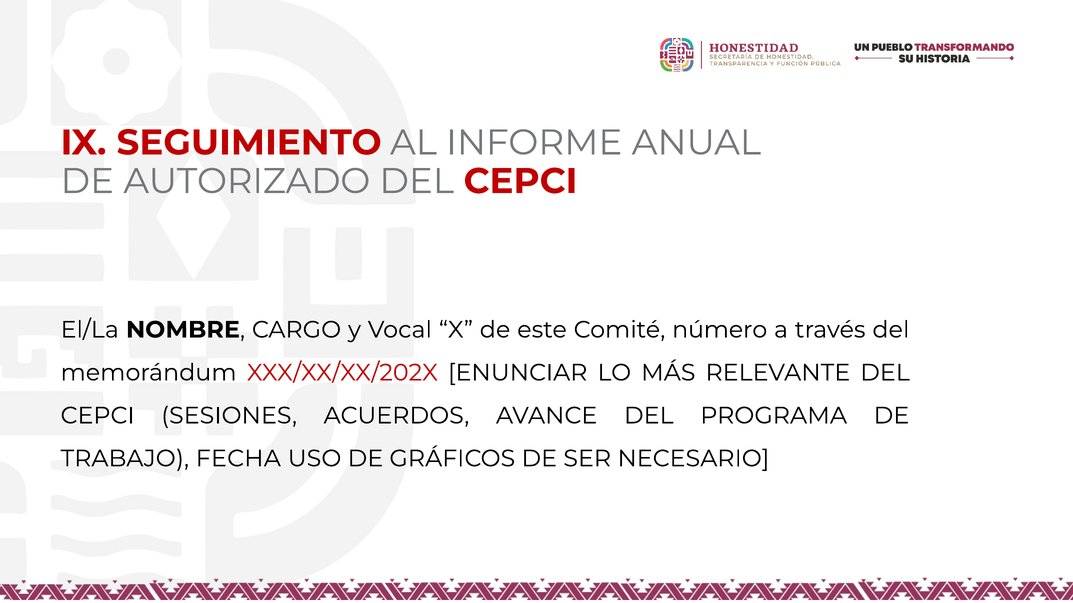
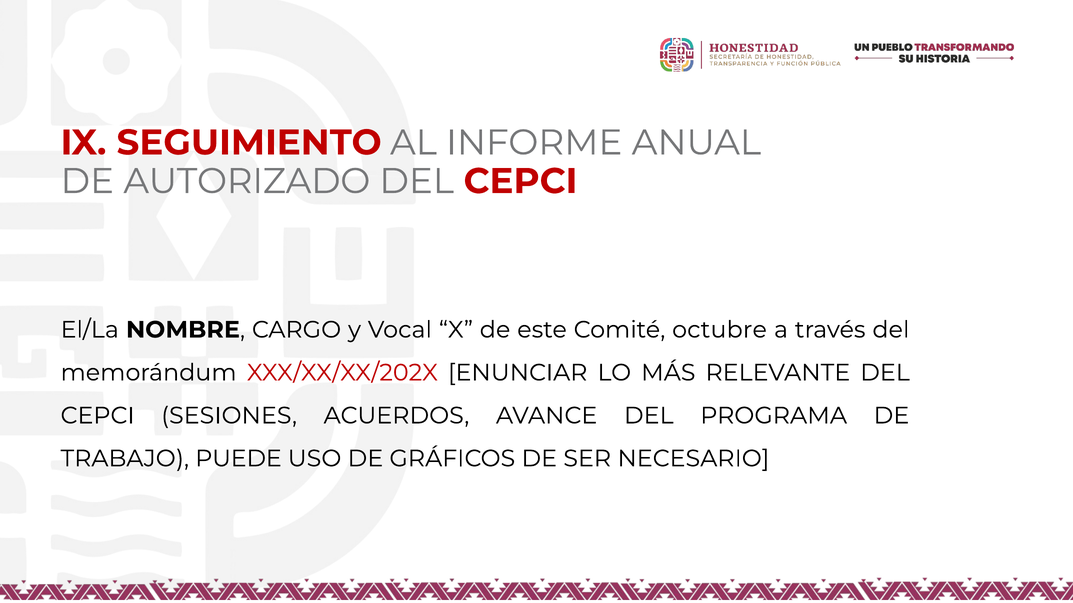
número: número -> octubre
FECHA: FECHA -> PUEDE
